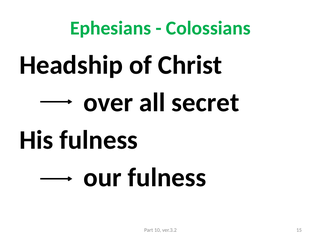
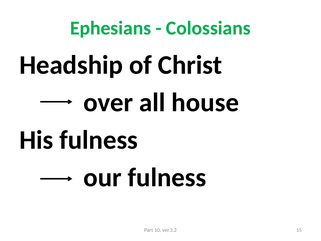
secret: secret -> house
